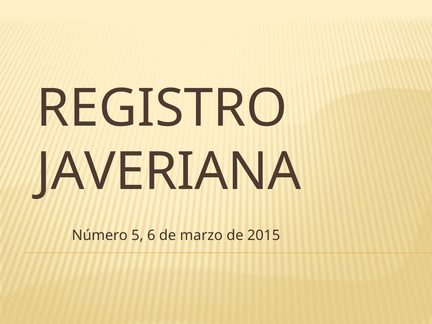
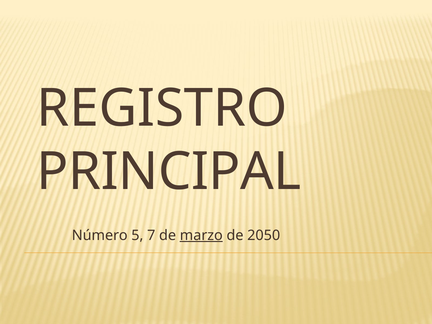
JAVERIANA: JAVERIANA -> PRINCIPAL
6: 6 -> 7
marzo underline: none -> present
2015: 2015 -> 2050
